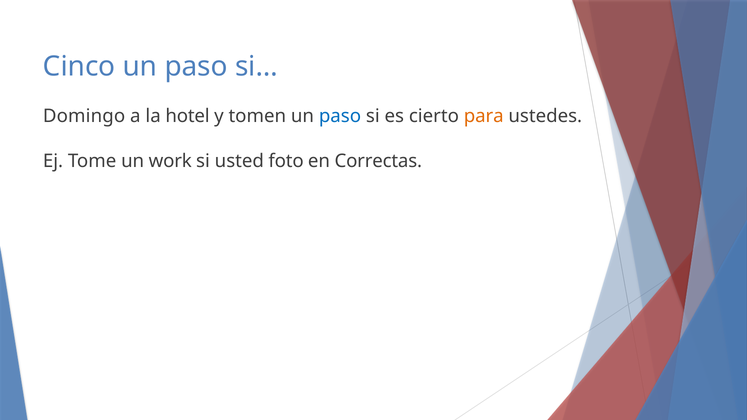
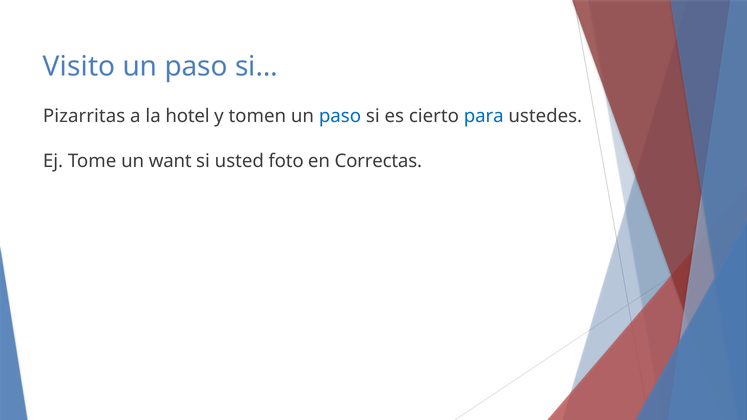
Cinco: Cinco -> Visito
Domingo: Domingo -> Pizarritas
para colour: orange -> blue
work: work -> want
